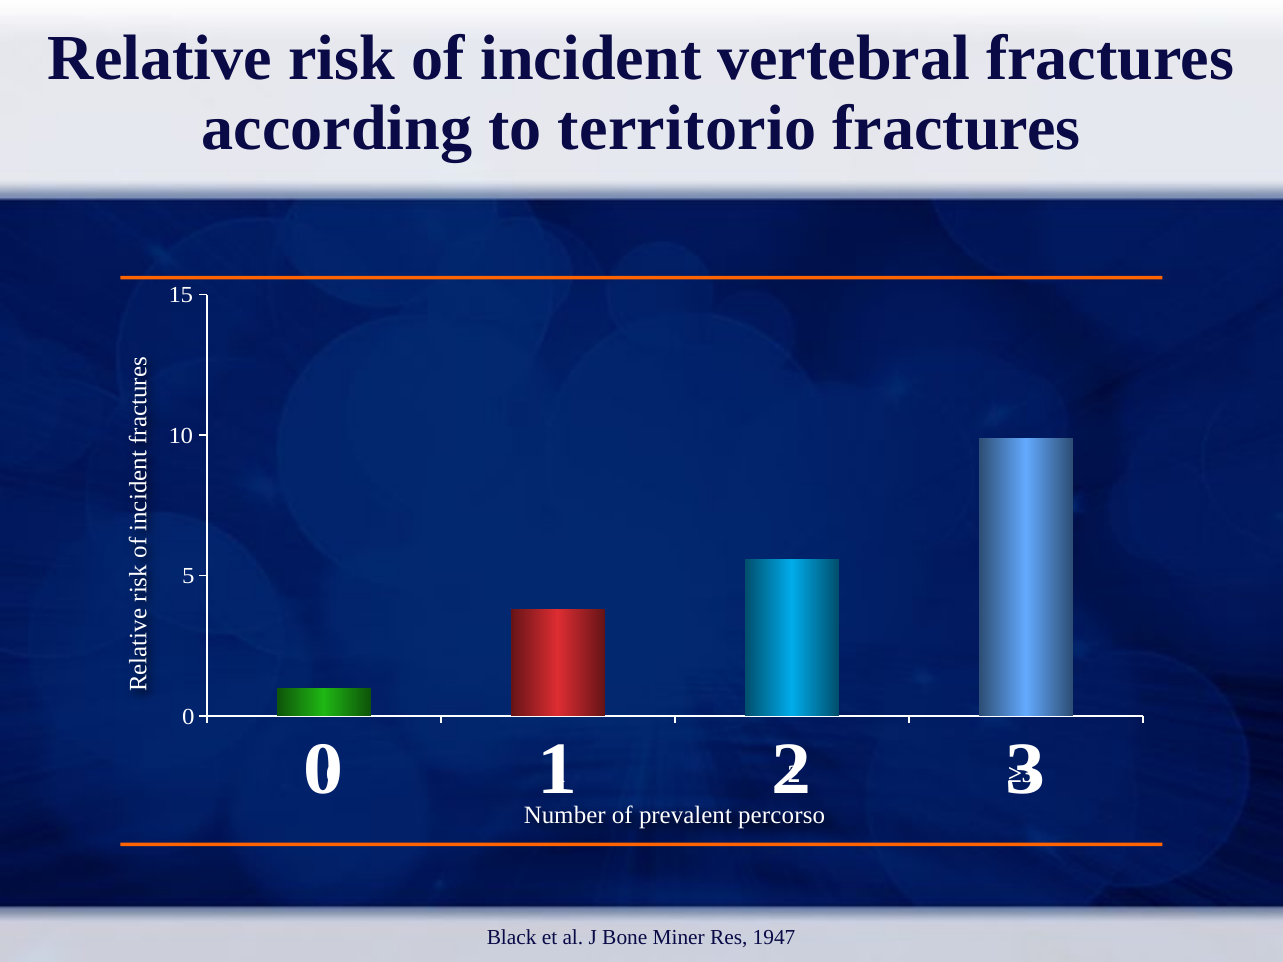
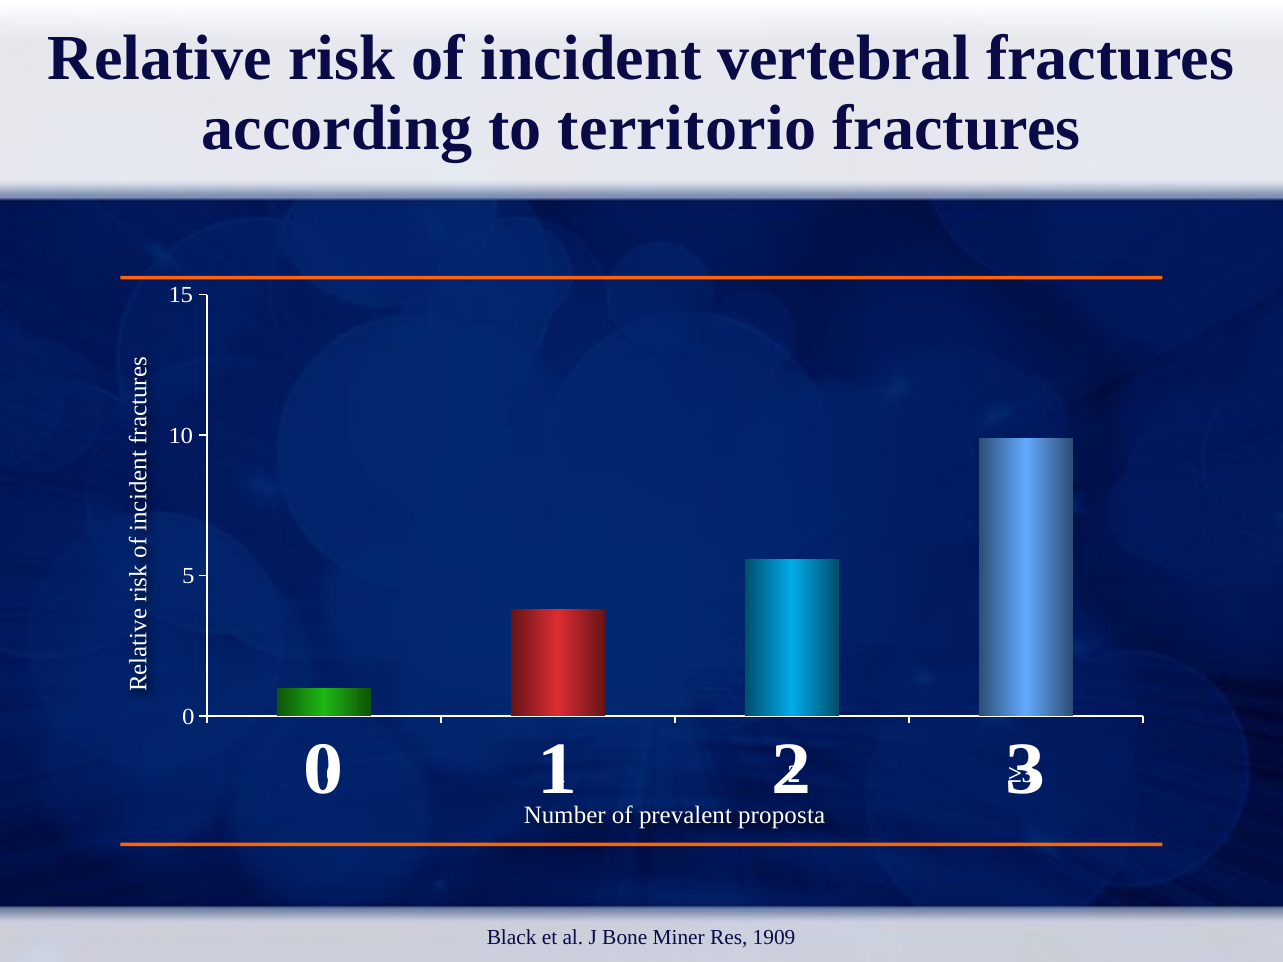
percorso: percorso -> proposta
1947: 1947 -> 1909
